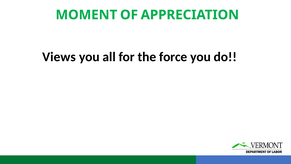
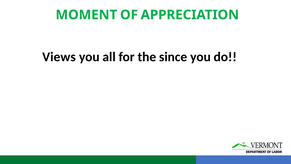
force: force -> since
